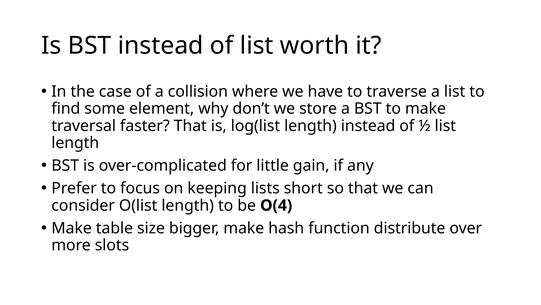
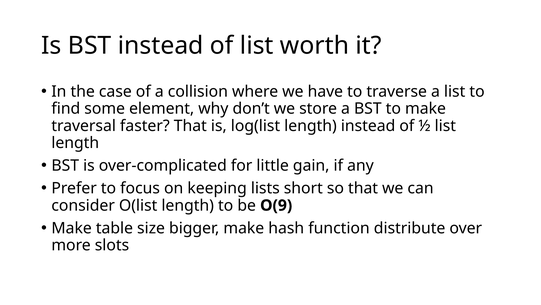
O(4: O(4 -> O(9
